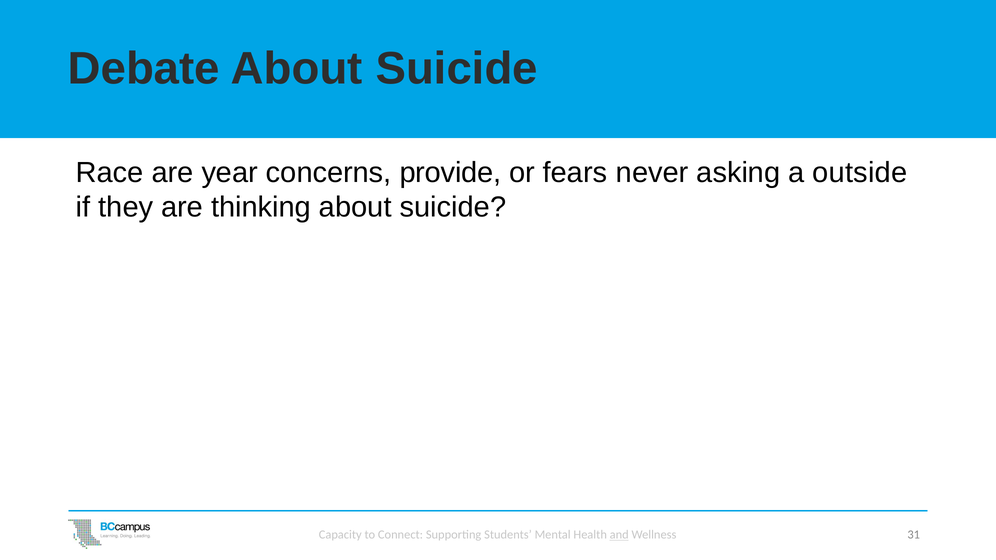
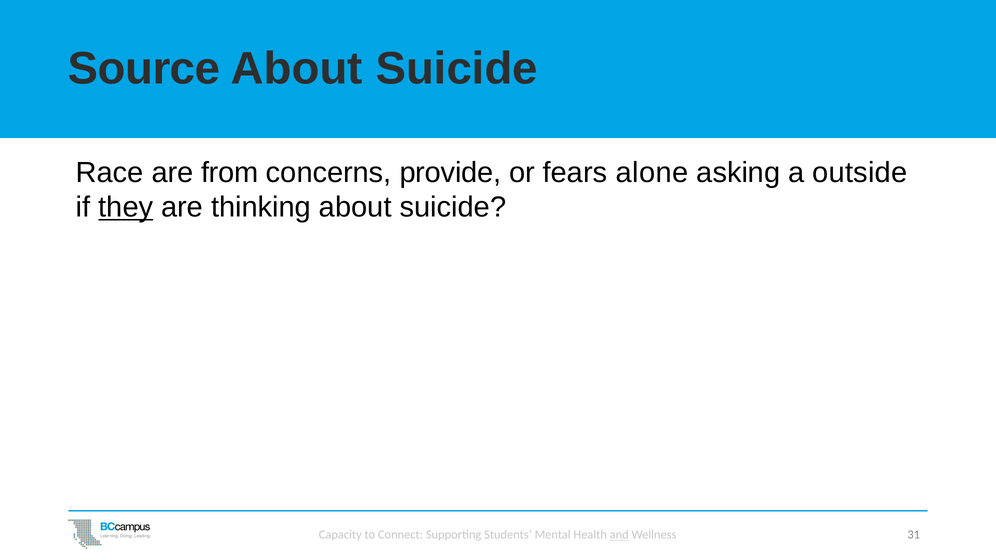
Debate: Debate -> Source
year: year -> from
never: never -> alone
they underline: none -> present
